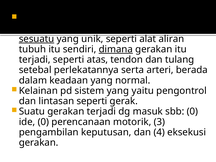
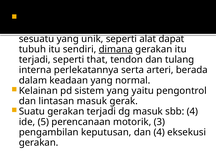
sesuatu underline: present -> none
alat aliran: aliran -> dapat
atas: atas -> that
setebal: setebal -> interna
lintasan seperti: seperti -> masuk
sbb 0: 0 -> 4
ide 0: 0 -> 5
